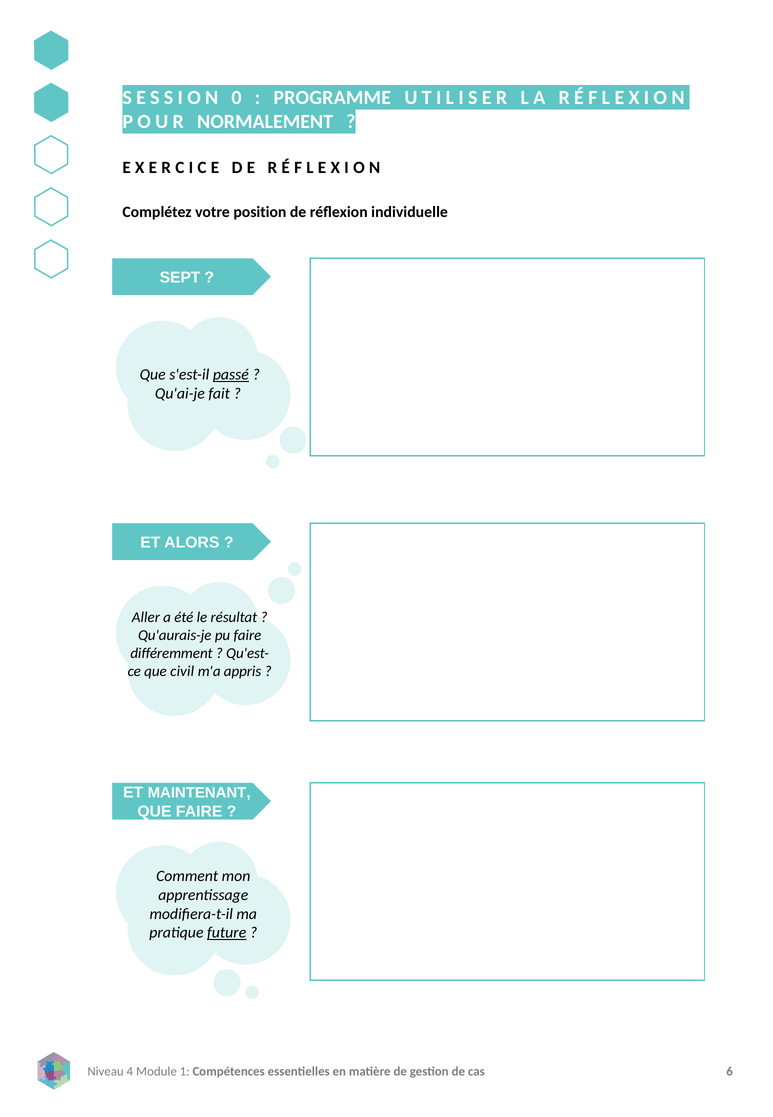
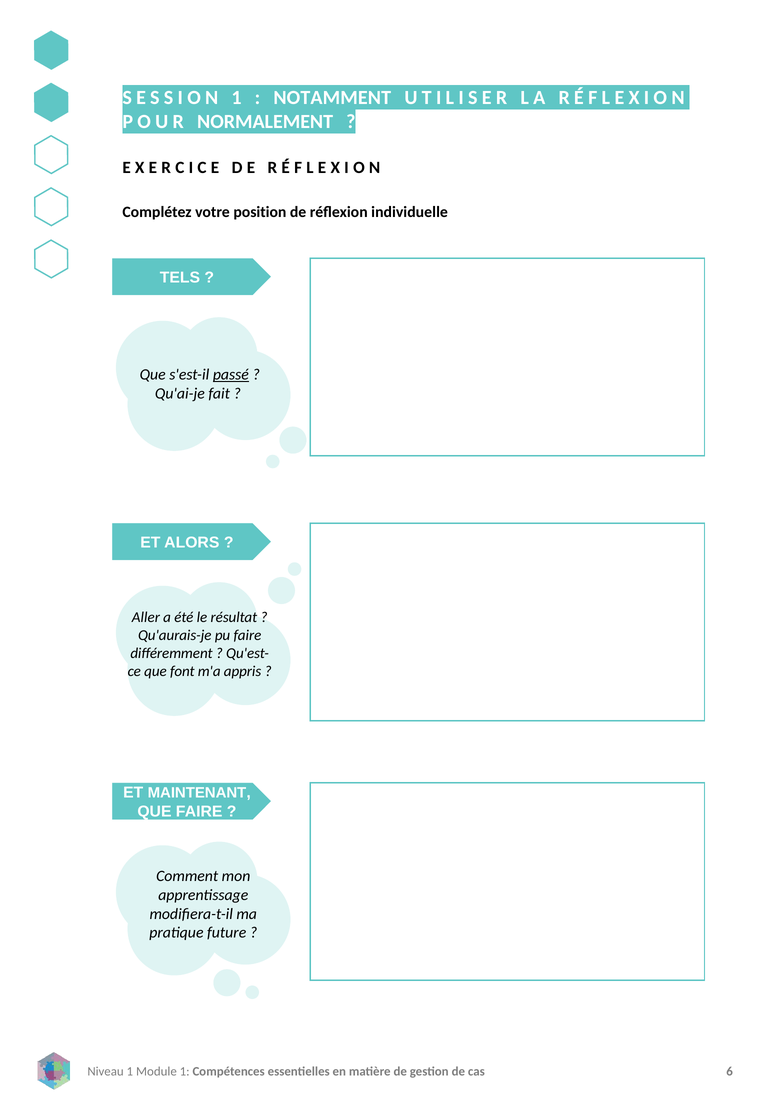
SESSION 0: 0 -> 1
PROGRAMME: PROGRAMME -> NOTAMMENT
SEPT: SEPT -> TELS
civil: civil -> font
future underline: present -> none
4 at (130, 1071): 4 -> 1
